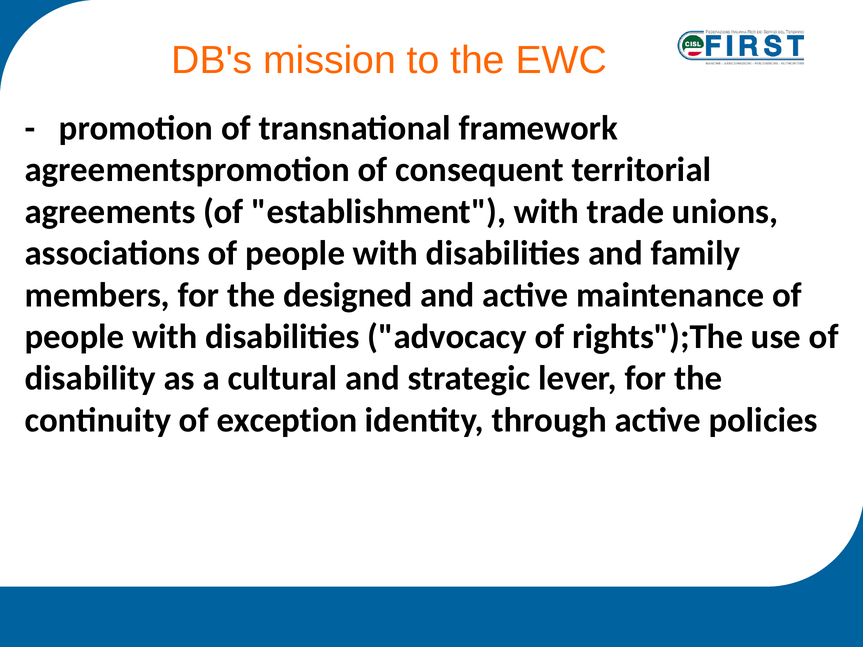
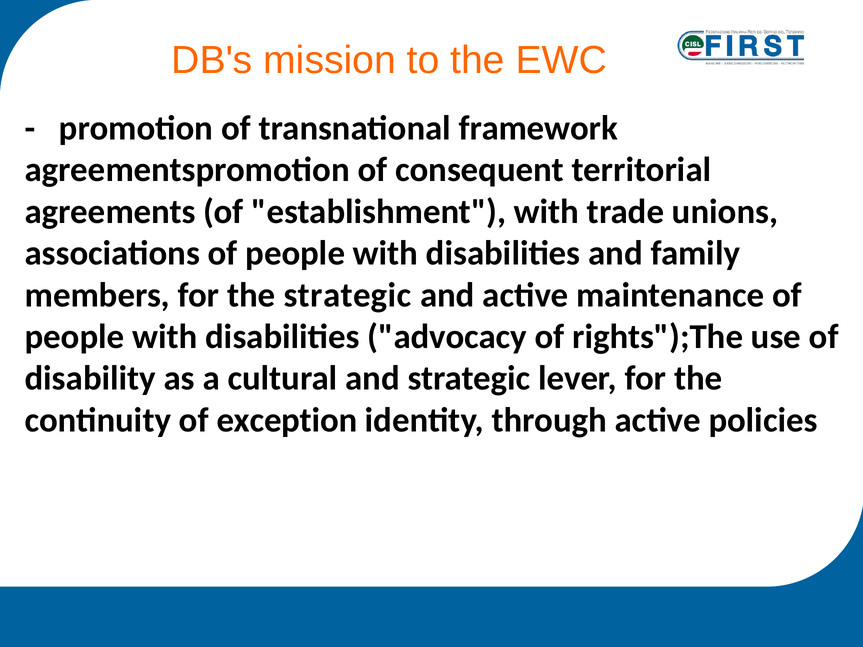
the designed: designed -> strategic
